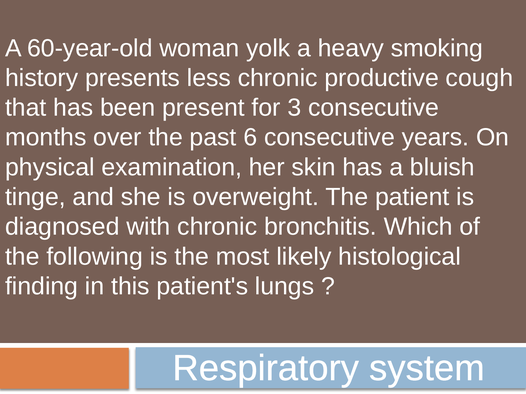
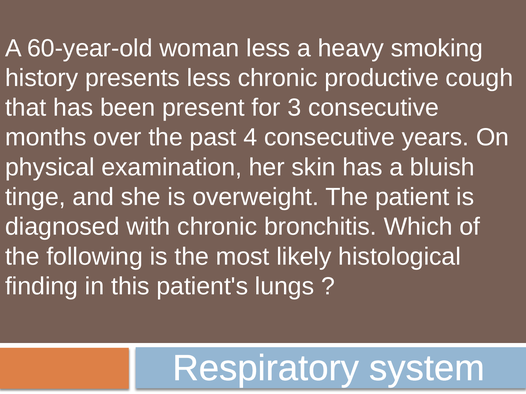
woman yolk: yolk -> less
6: 6 -> 4
